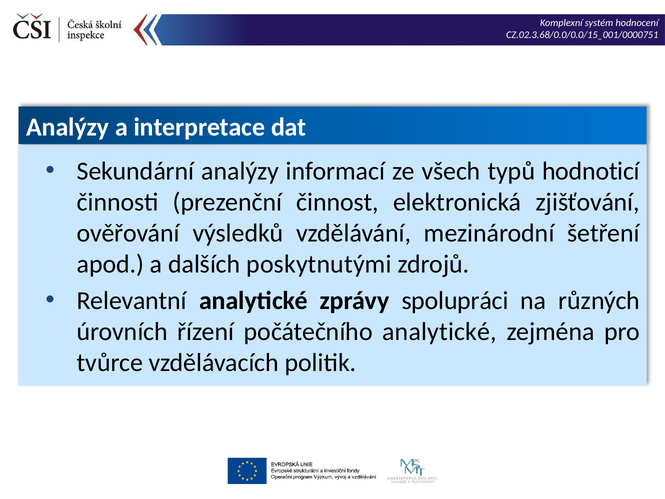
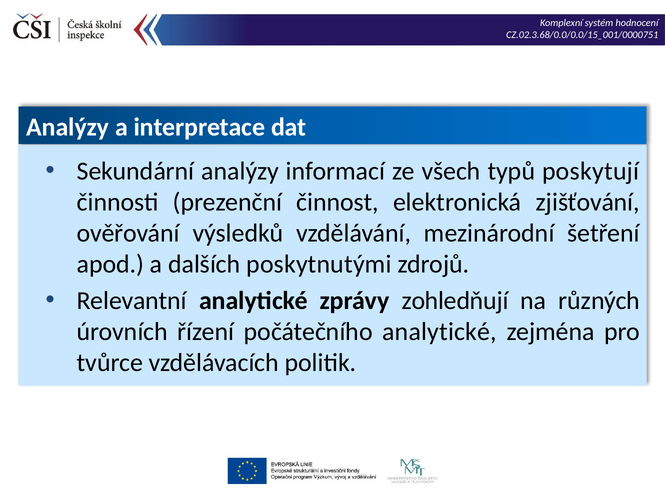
hodnoticí: hodnoticí -> poskytují
spolupráci: spolupráci -> zohledňují
